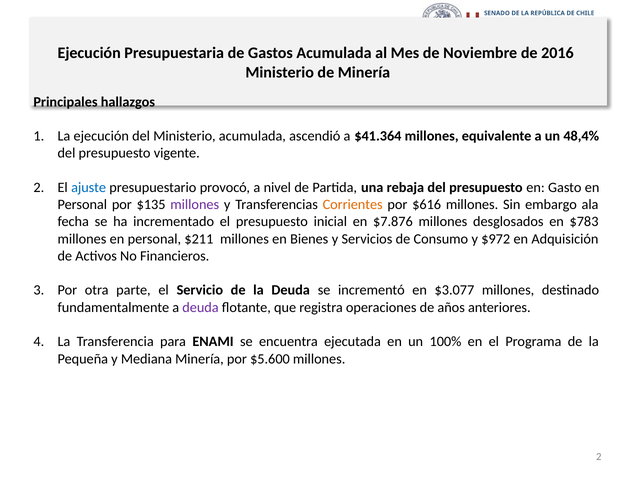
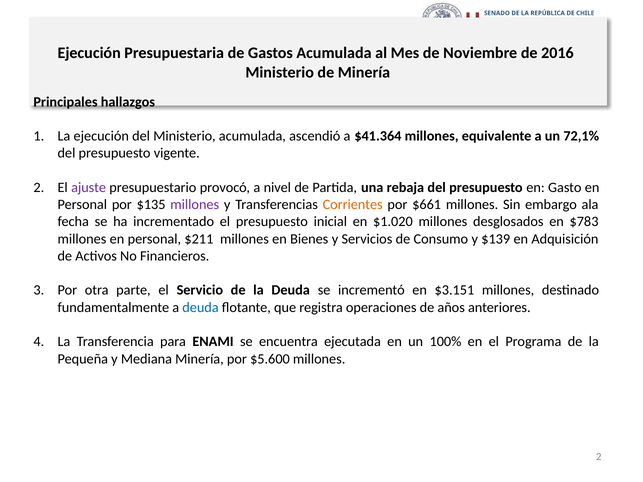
48,4%: 48,4% -> 72,1%
ajuste colour: blue -> purple
$616: $616 -> $661
$7.876: $7.876 -> $1.020
$972: $972 -> $139
$3.077: $3.077 -> $3.151
deuda at (201, 308) colour: purple -> blue
